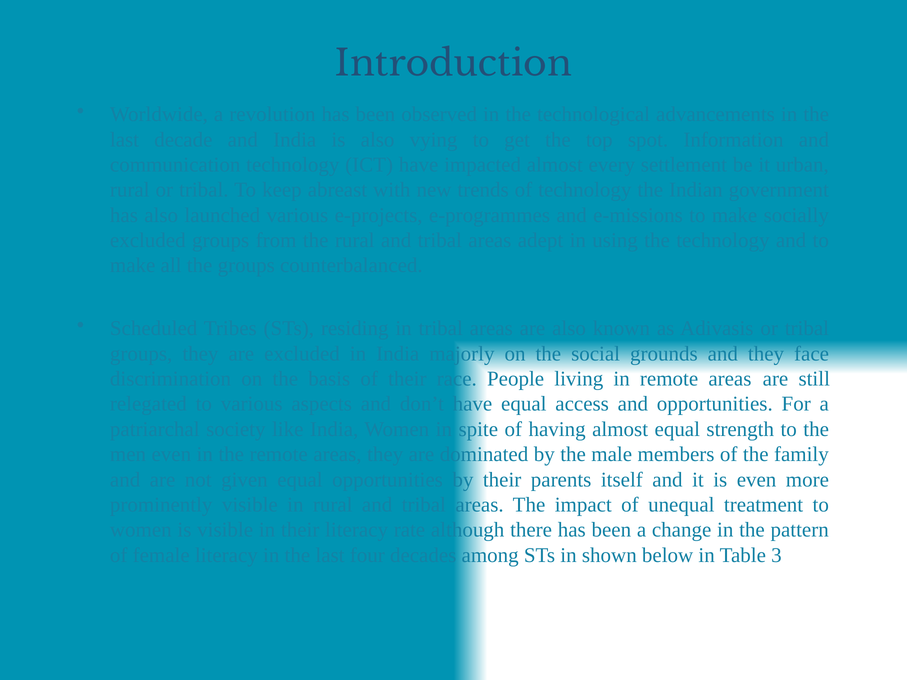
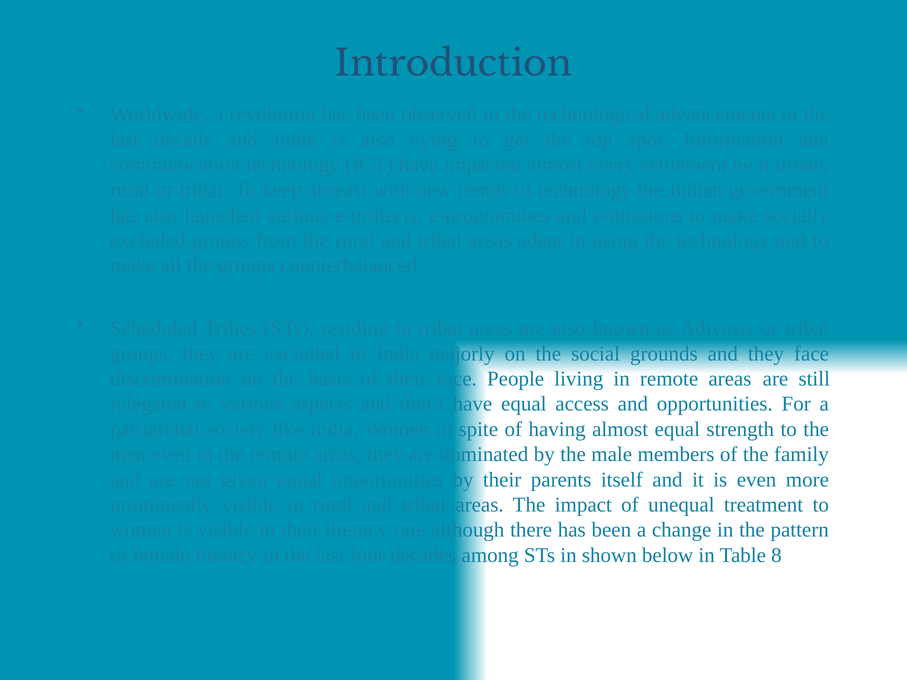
3: 3 -> 8
